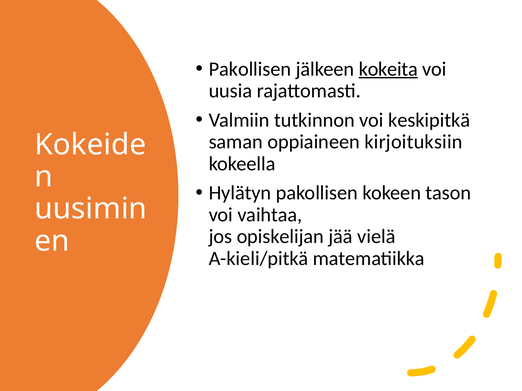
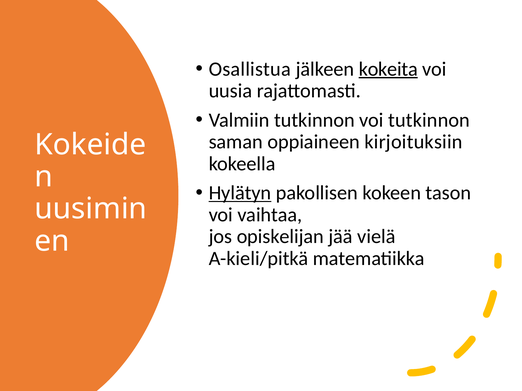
Pakollisen at (250, 69): Pakollisen -> Osallistua
voi keskipitkä: keskipitkä -> tutkinnon
Hylätyn underline: none -> present
